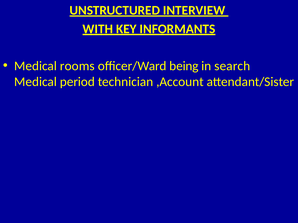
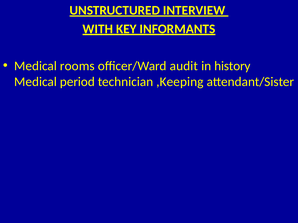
being: being -> audit
search: search -> history
,Account: ,Account -> ,Keeping
